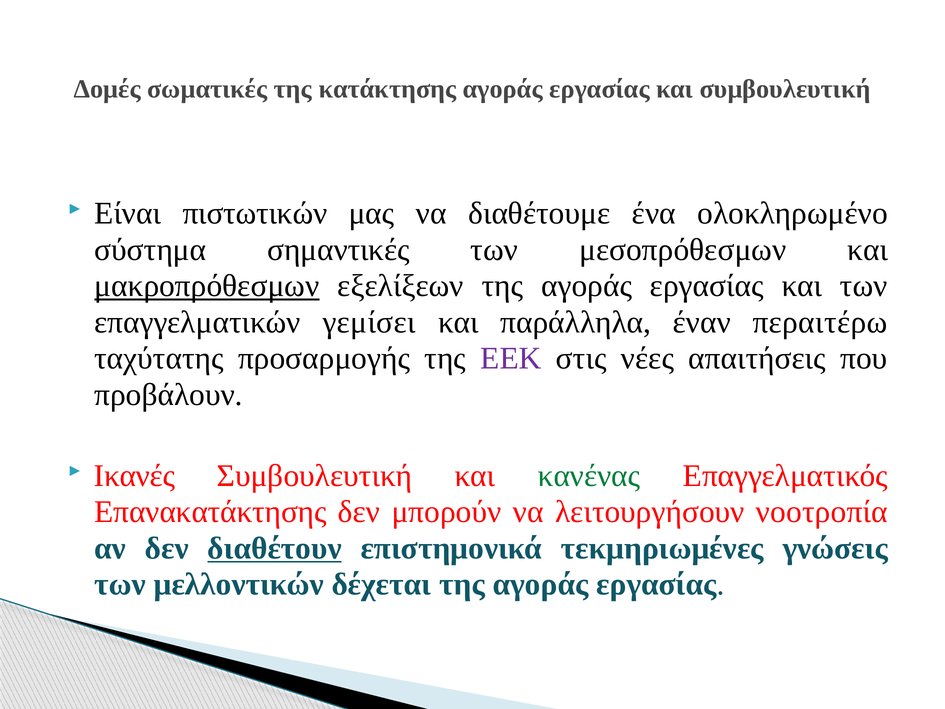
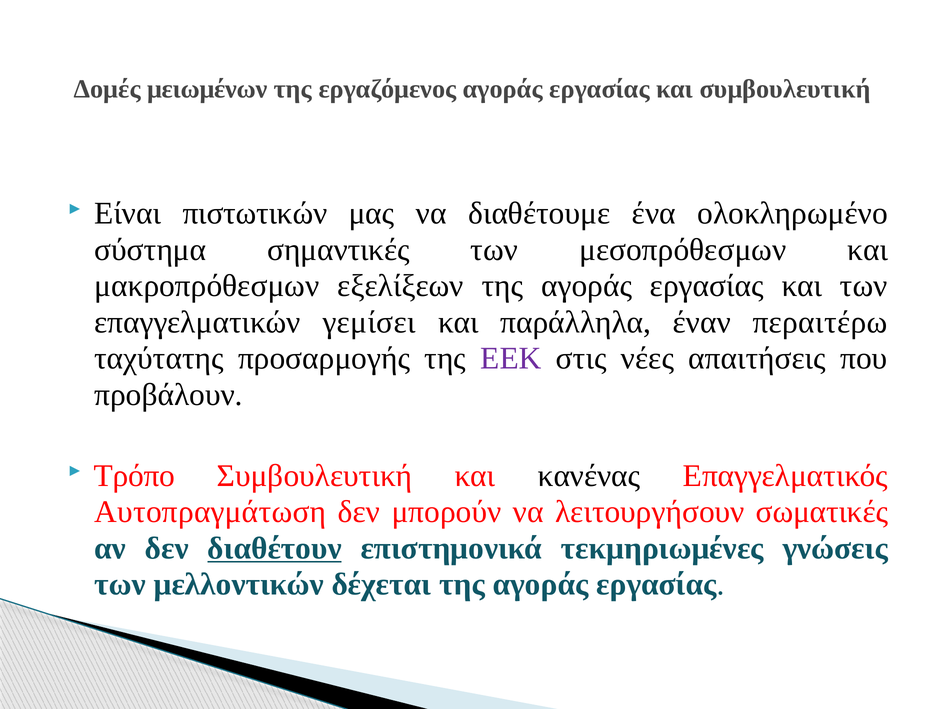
σωματικές: σωματικές -> μειωμένων
κατάκτησης: κατάκτησης -> εργαζόμενος
μακροπρόθεσμων underline: present -> none
Ικανές: Ικανές -> Τρόπο
κανένας colour: green -> black
Επανακατάκτησης: Επανακατάκτησης -> Αυτοπραγμάτωση
νοοτροπία: νοοτροπία -> σωματικές
